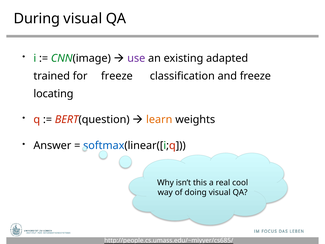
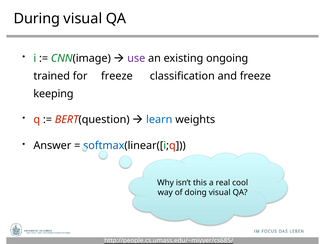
adapted: adapted -> ongoing
locating: locating -> keeping
learn colour: orange -> blue
